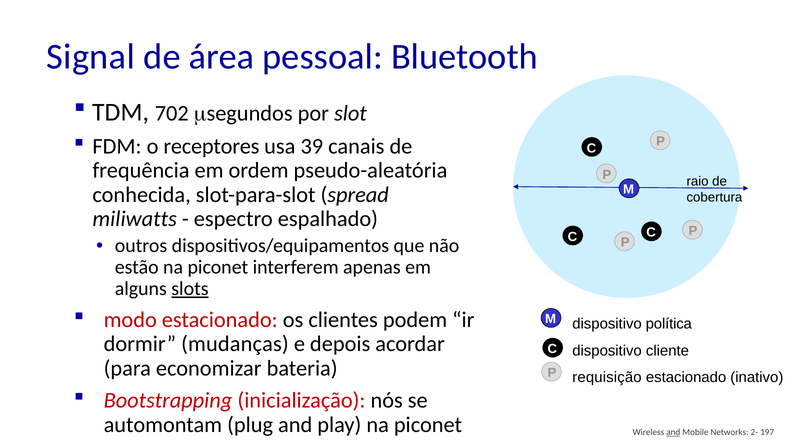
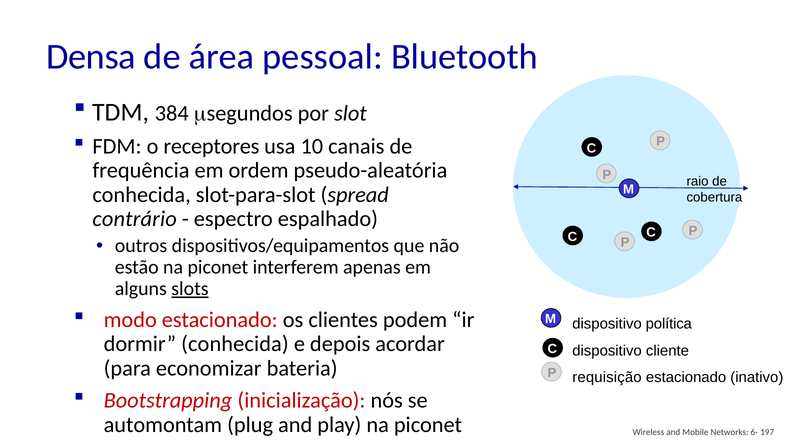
Signal: Signal -> Densa
702: 702 -> 384
39: 39 -> 10
miliwatts: miliwatts -> contrário
dormir mudanças: mudanças -> conhecida
and at (673, 432) underline: present -> none
2-: 2- -> 6-
